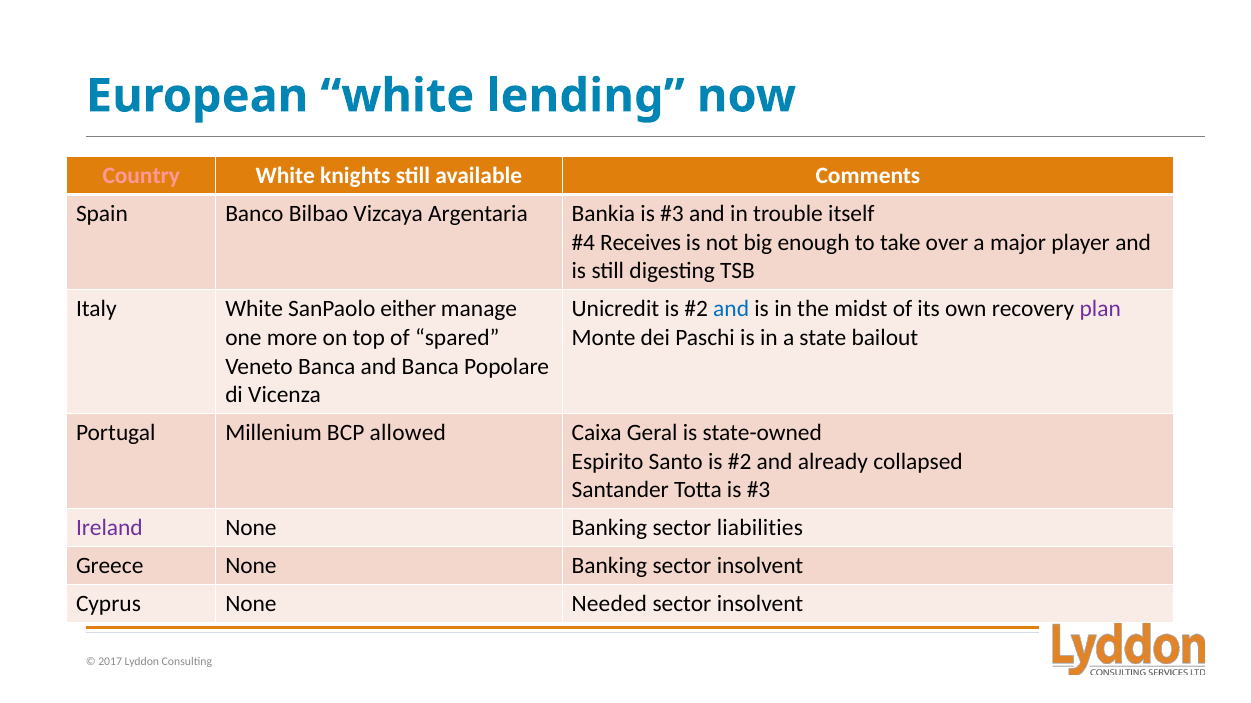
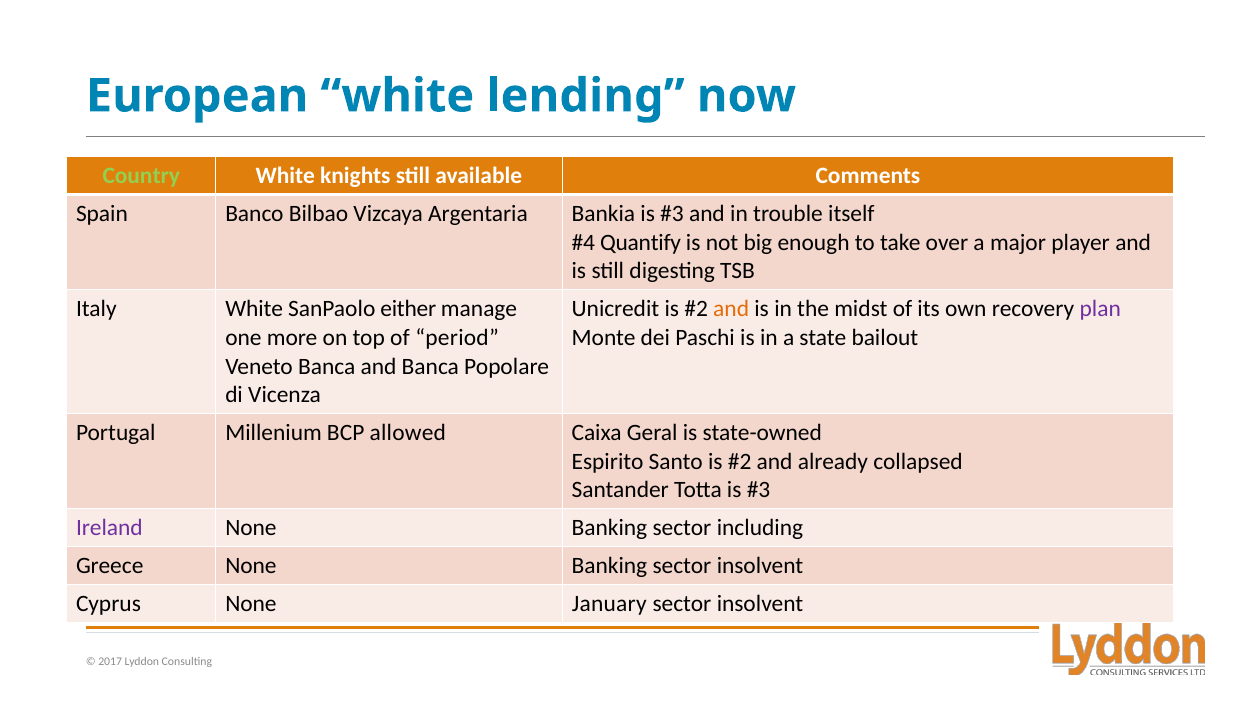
Country colour: pink -> light green
Receives: Receives -> Quantify
and at (731, 309) colour: blue -> orange
spared: spared -> period
liabilities: liabilities -> including
Needed: Needed -> January
